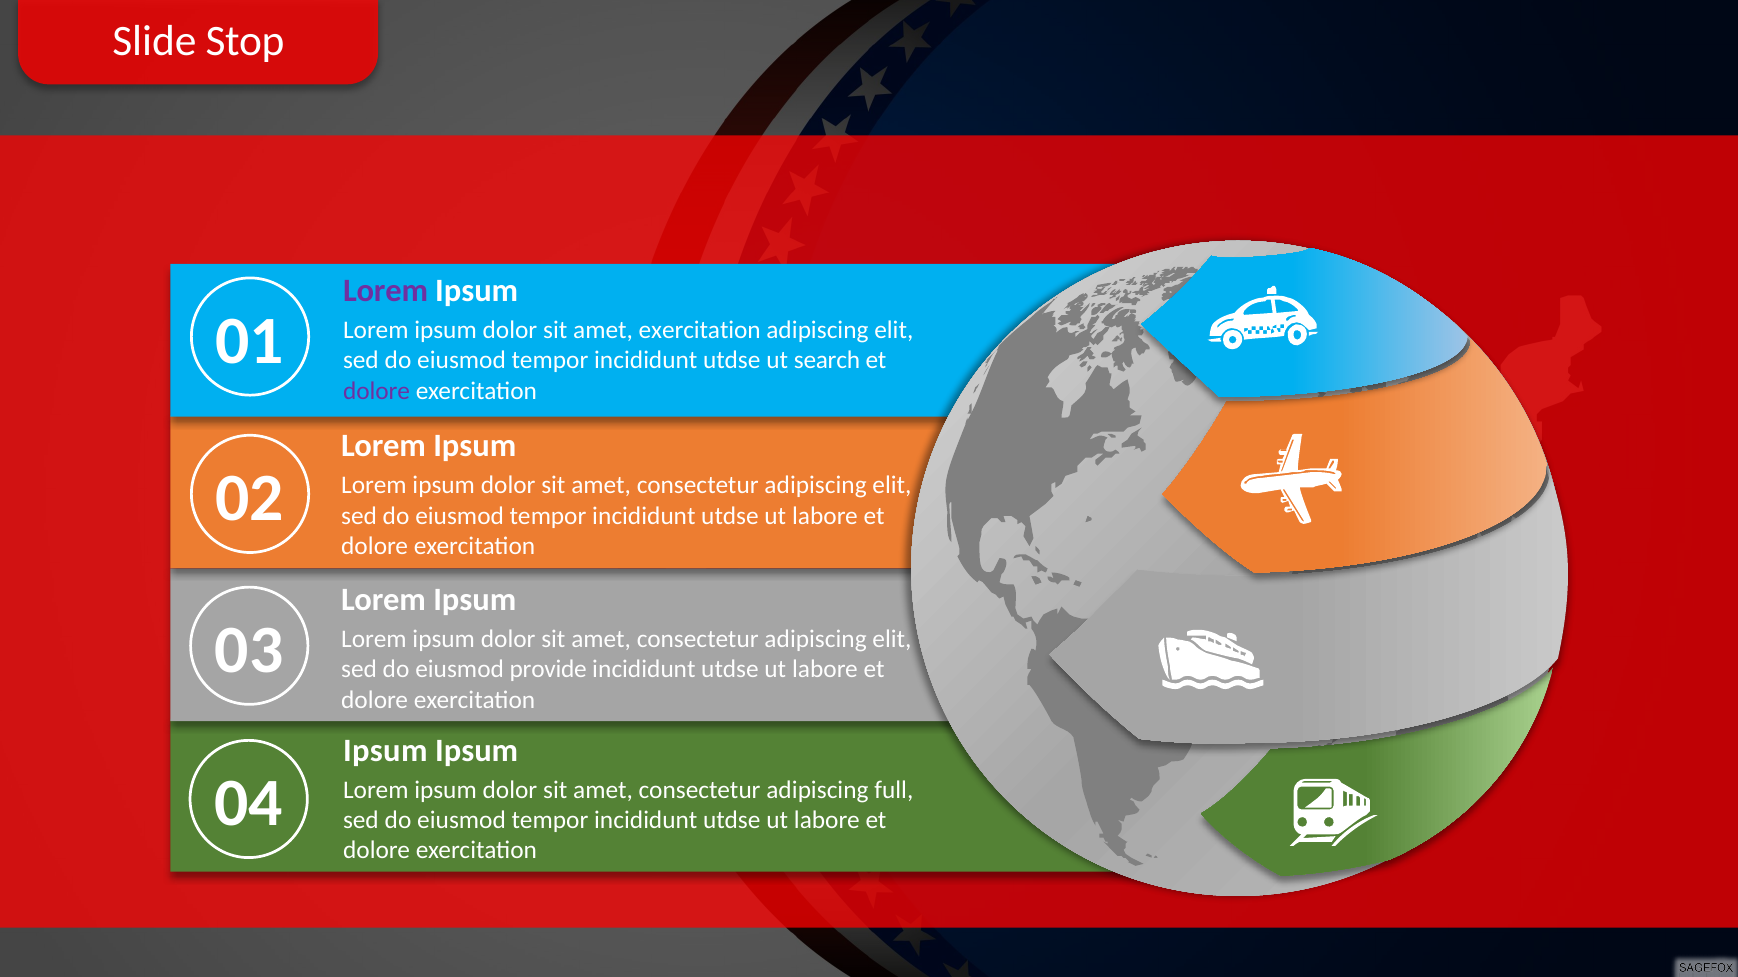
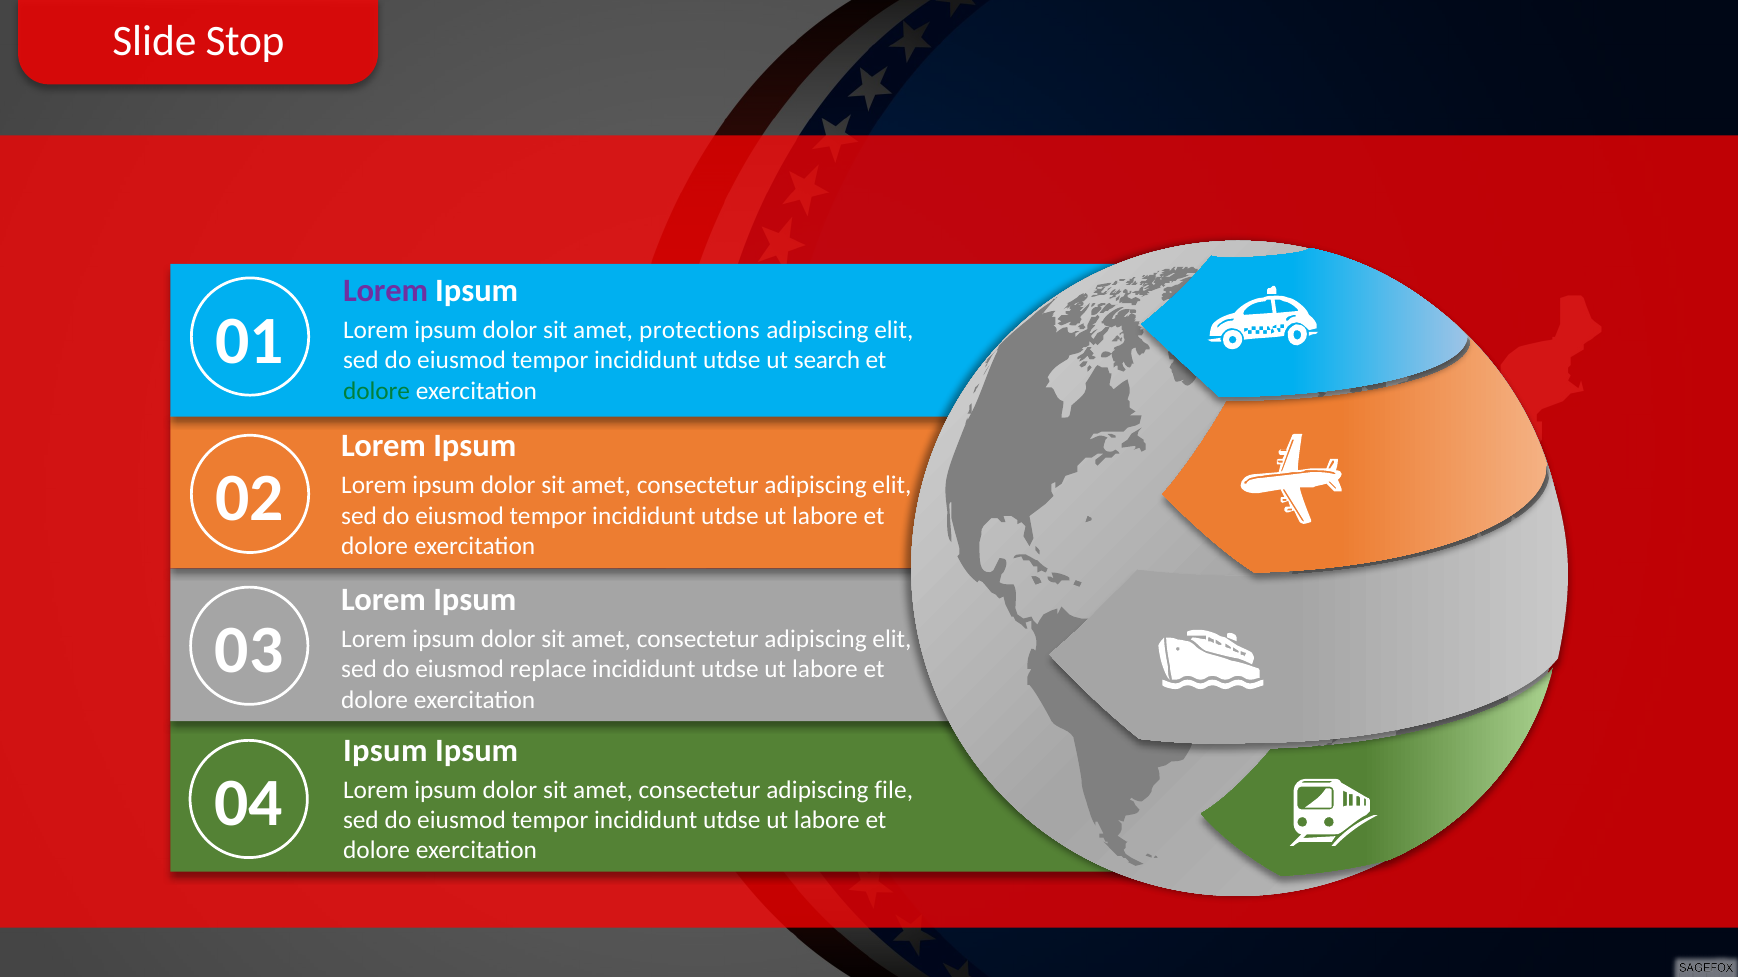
amet exercitation: exercitation -> protections
dolore at (377, 391) colour: purple -> green
provide: provide -> replace
full: full -> file
